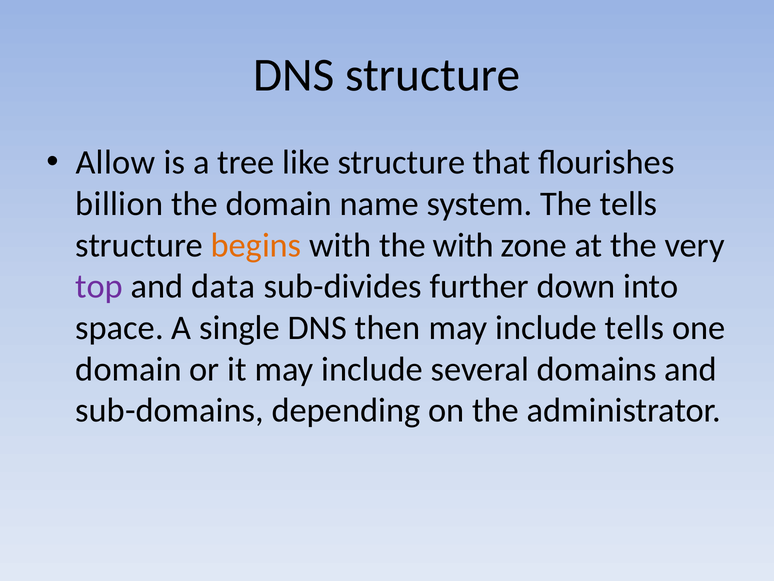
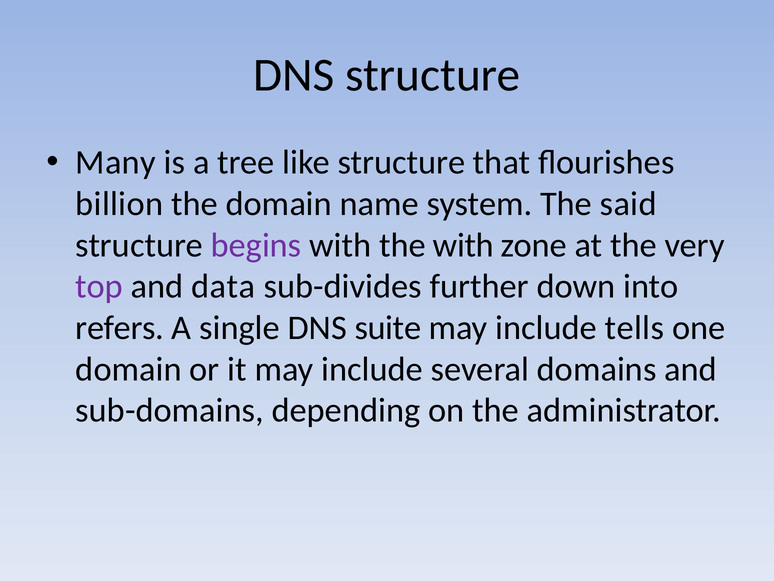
Allow: Allow -> Many
The tells: tells -> said
begins colour: orange -> purple
space: space -> refers
then: then -> suite
